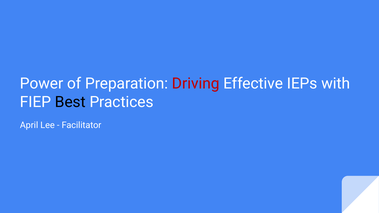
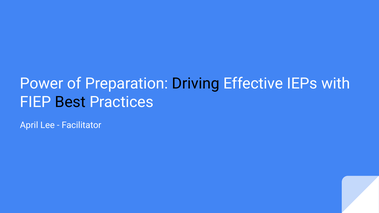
Driving colour: red -> black
